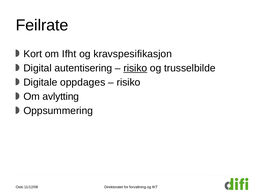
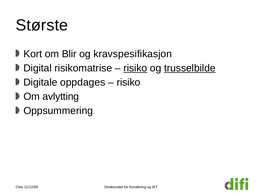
Feilrate: Feilrate -> Største
Ifht: Ifht -> Blir
autentisering: autentisering -> risikomatrise
trusselbilde underline: none -> present
